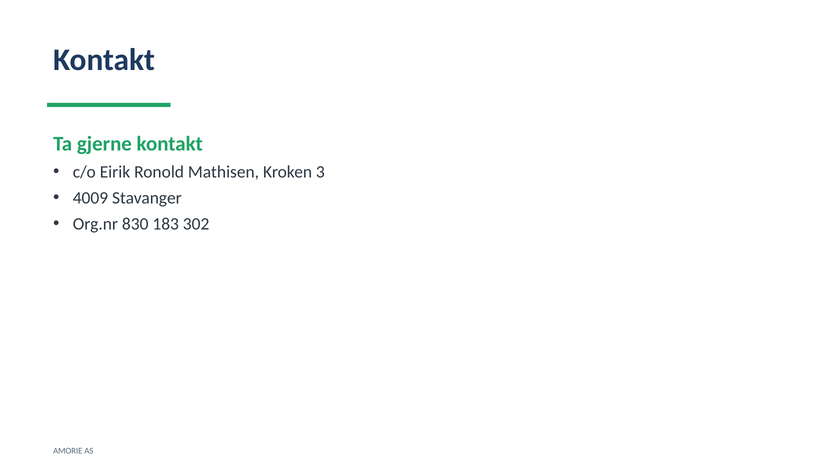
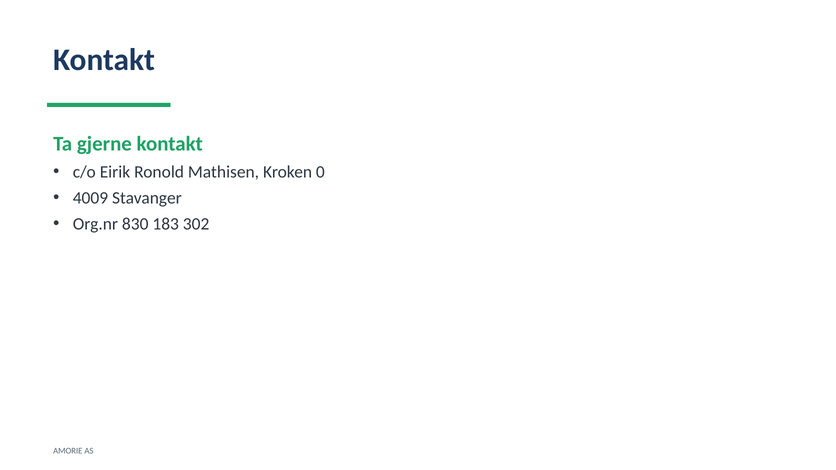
3: 3 -> 0
